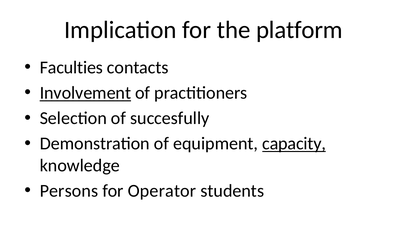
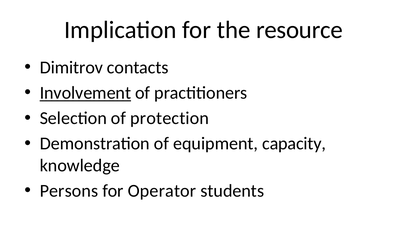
platform: platform -> resource
Faculties: Faculties -> Dimitrov
succesfully: succesfully -> protection
capacity underline: present -> none
